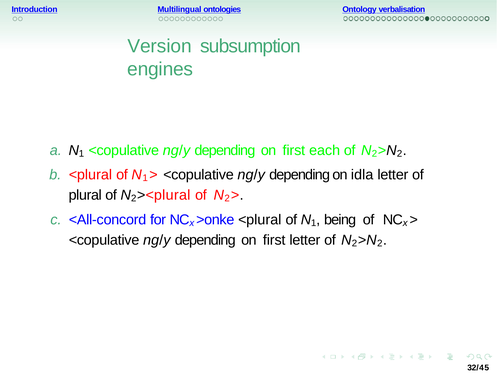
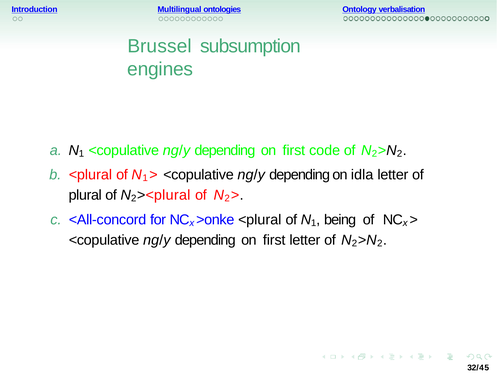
Version: Version -> Brussel
each: each -> code
